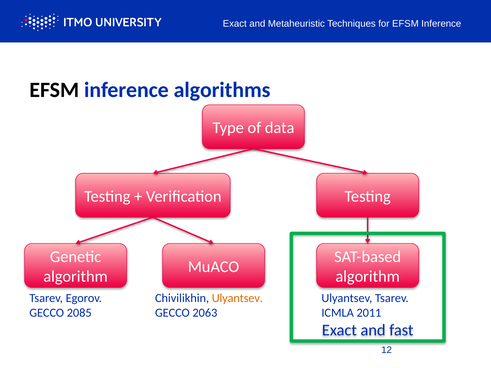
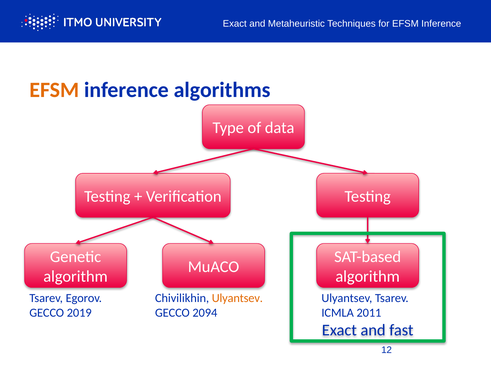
EFSM at (54, 90) colour: black -> orange
2063: 2063 -> 2094
2085: 2085 -> 2019
